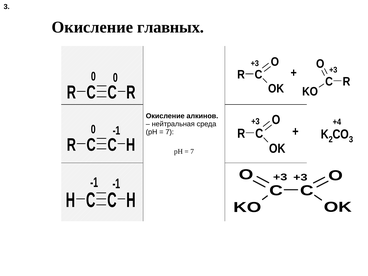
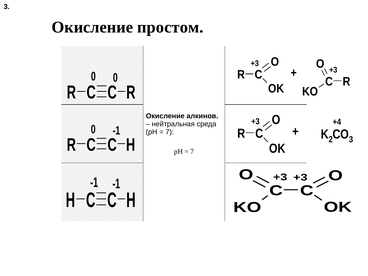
главных: главных -> простом
